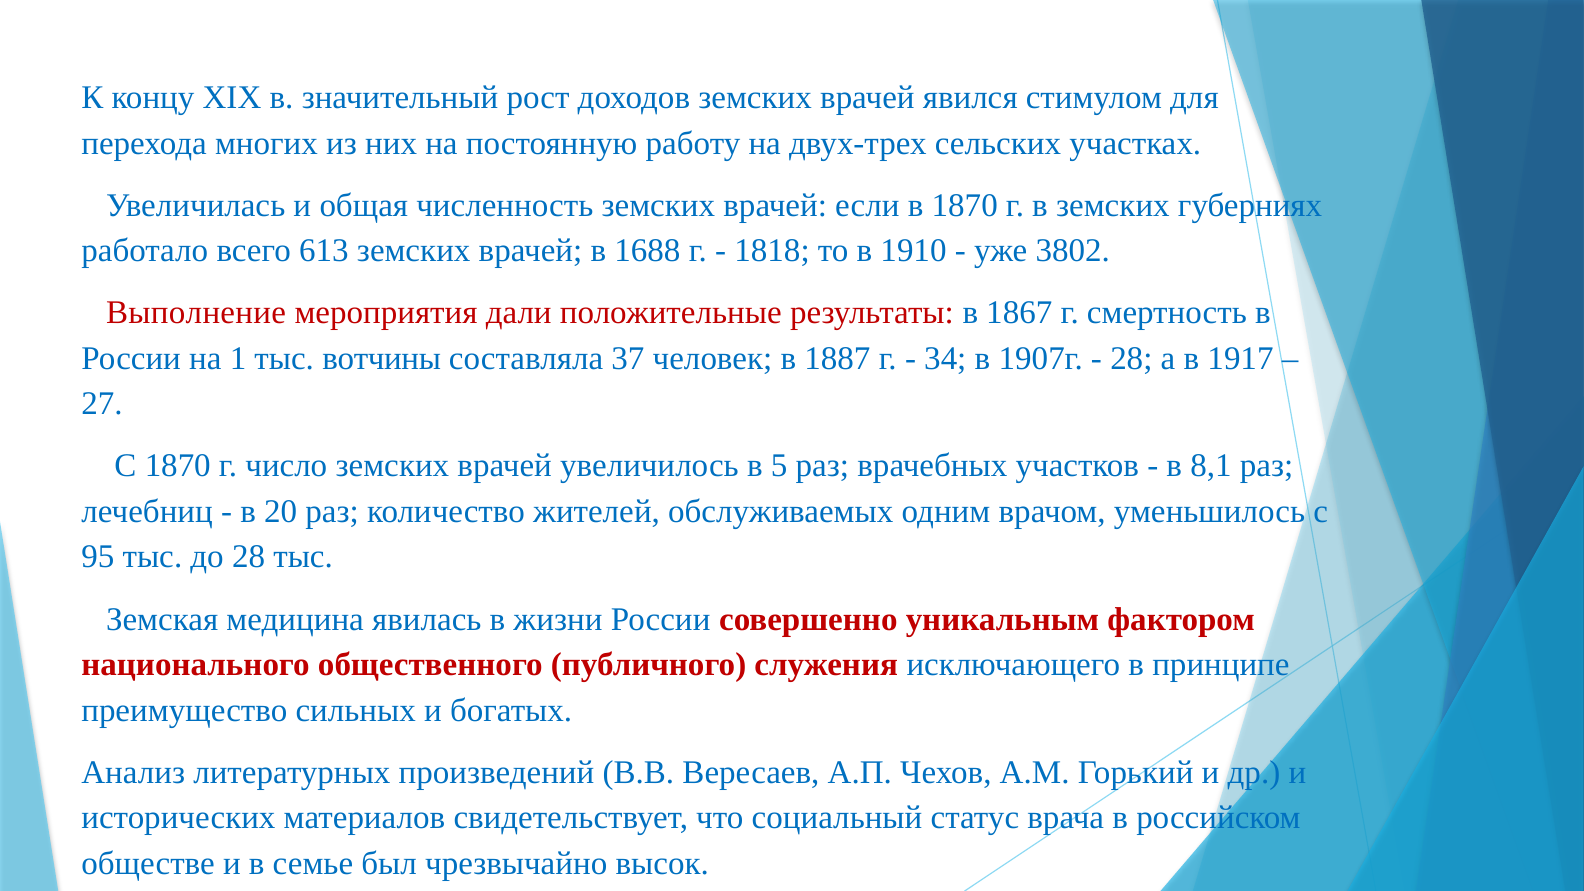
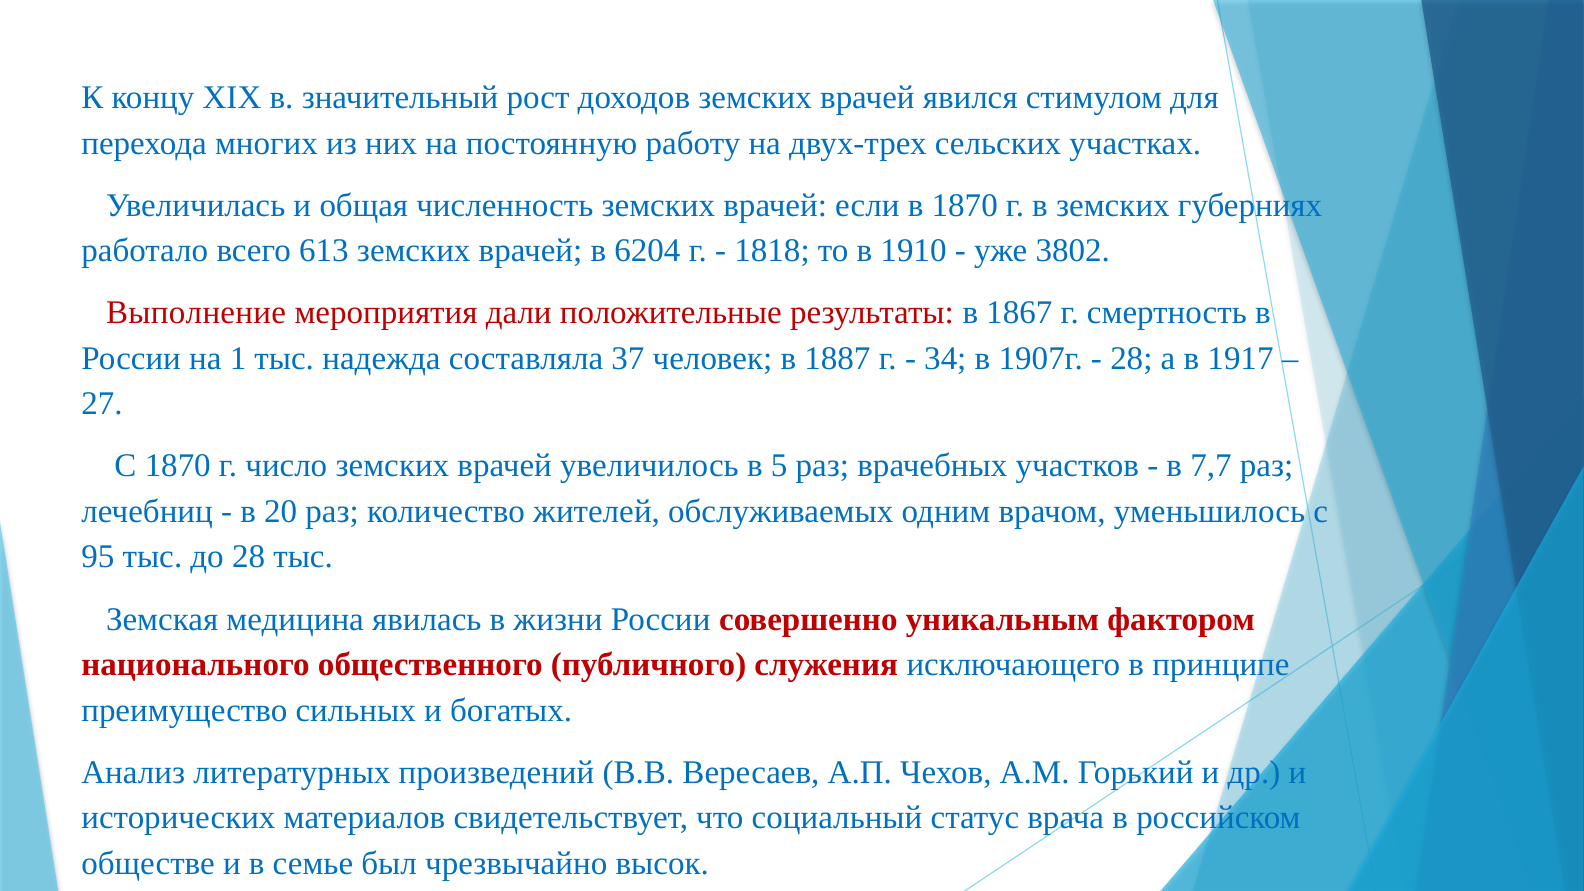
1688: 1688 -> 6204
вотчины: вотчины -> надежда
8,1: 8,1 -> 7,7
